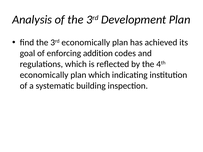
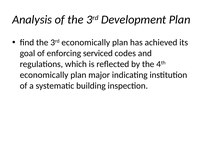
addition: addition -> serviced
plan which: which -> major
